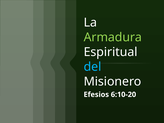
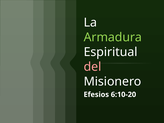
del colour: light blue -> pink
